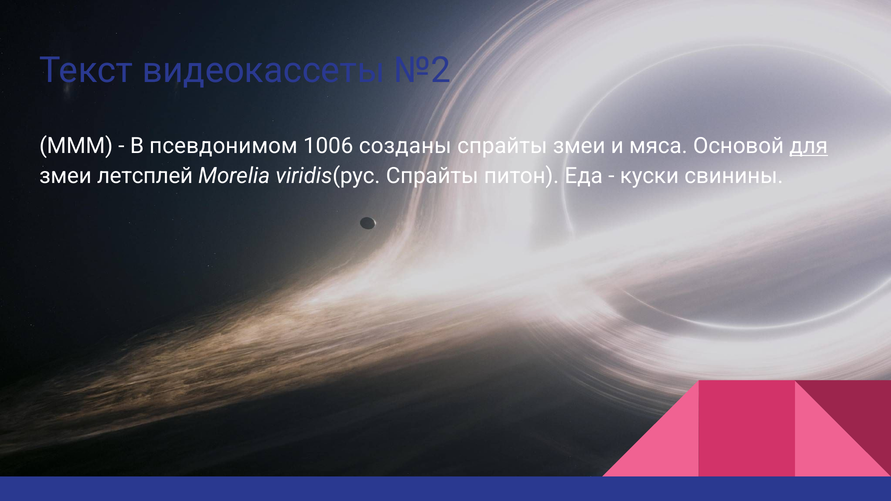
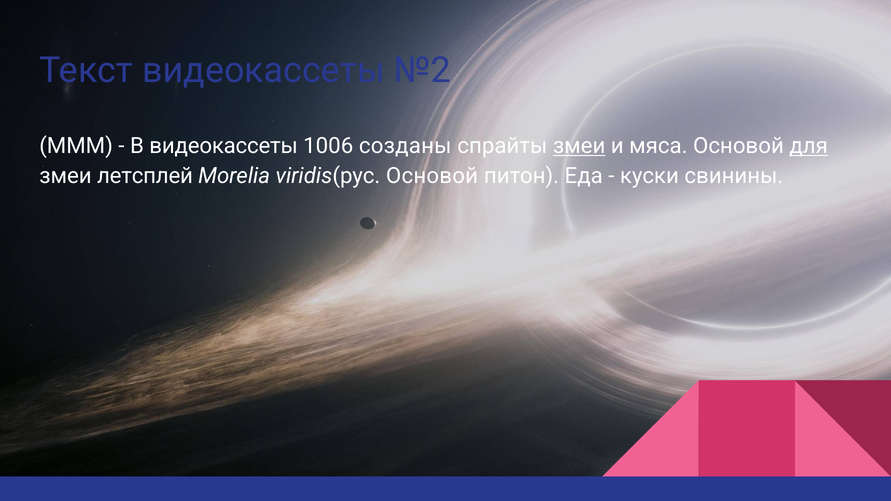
В псевдонимом: псевдонимом -> видеокассеты
змеи at (579, 146) underline: none -> present
viridis(рус Спрайты: Спрайты -> Основой
